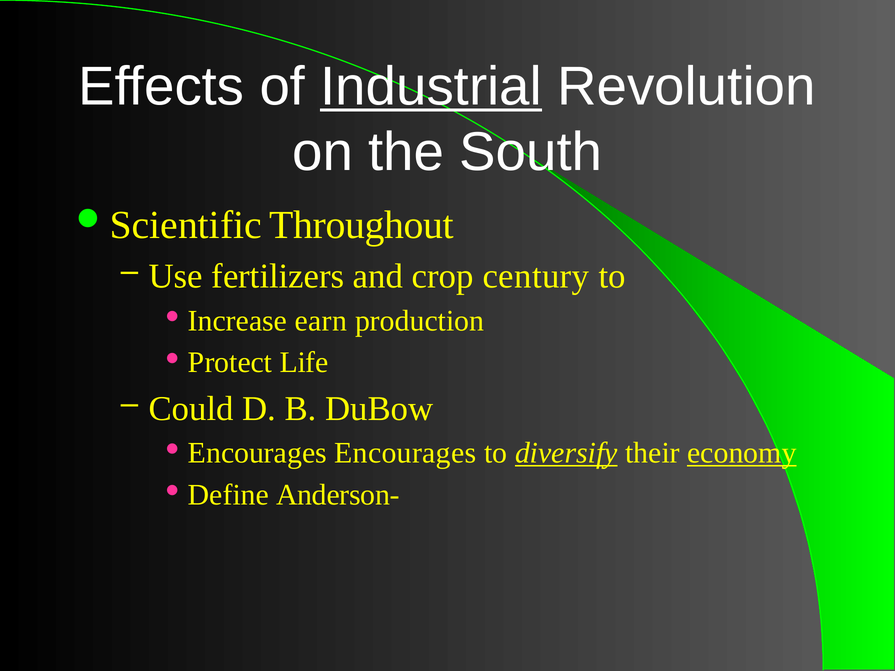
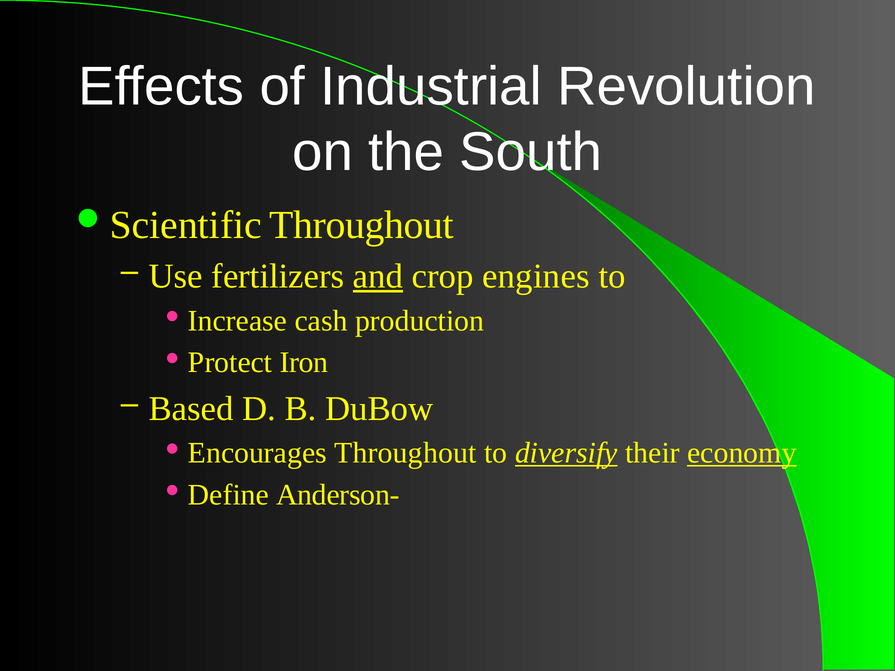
Industrial underline: present -> none
and underline: none -> present
century: century -> engines
earn: earn -> cash
Life: Life -> Iron
Could: Could -> Based
Encourages Encourages: Encourages -> Throughout
